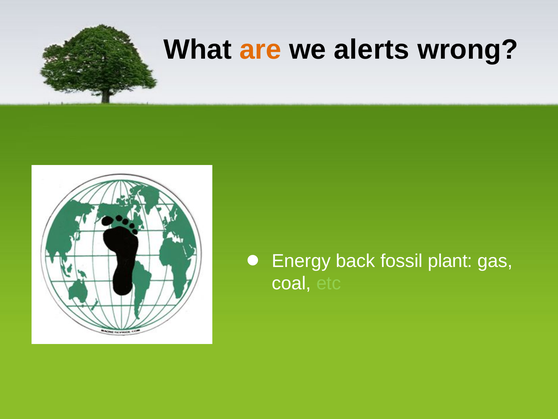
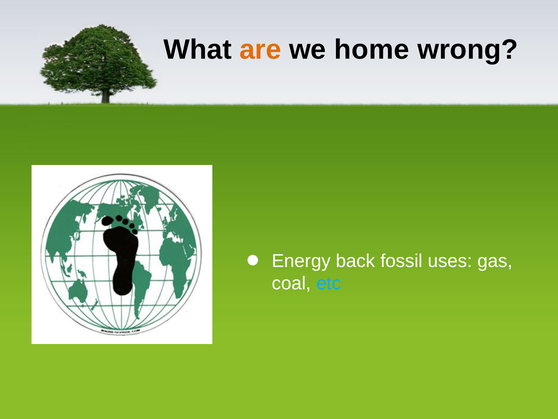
alerts: alerts -> home
plant: plant -> uses
etc colour: light green -> light blue
